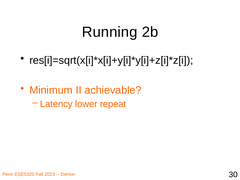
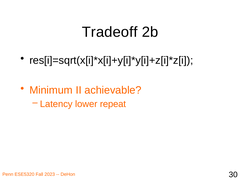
Running: Running -> Tradeoff
